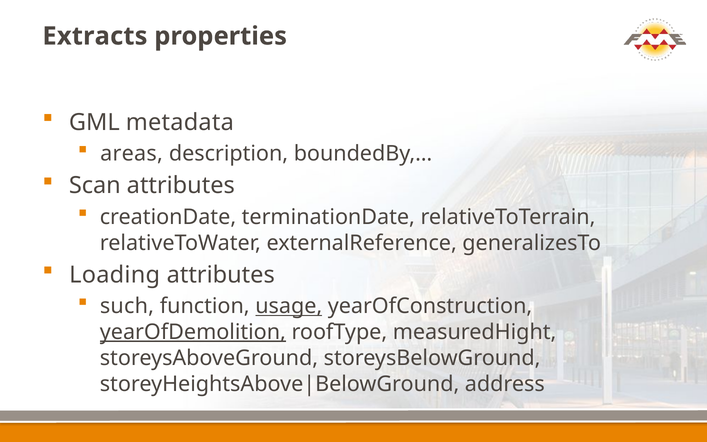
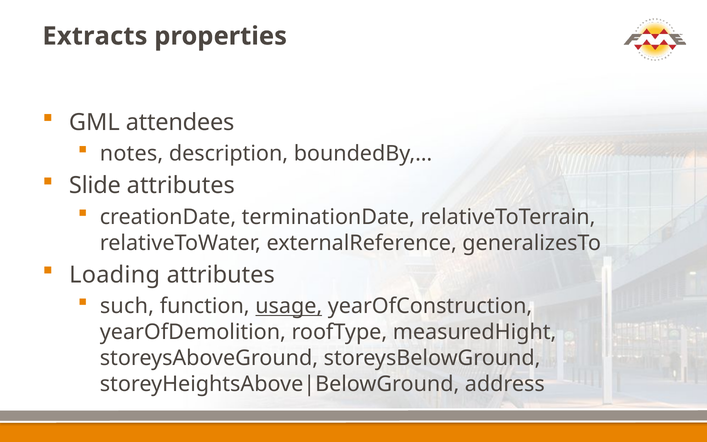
metadata: metadata -> attendees
areas: areas -> notes
Scan: Scan -> Slide
yearOfDemolition underline: present -> none
